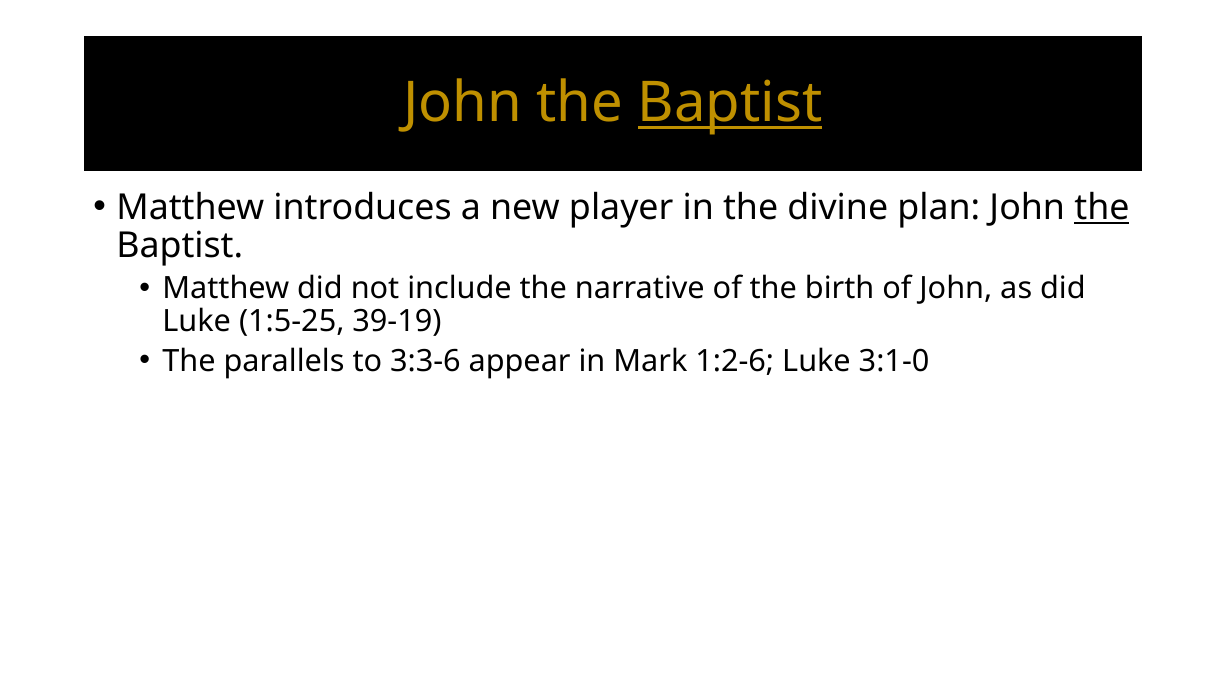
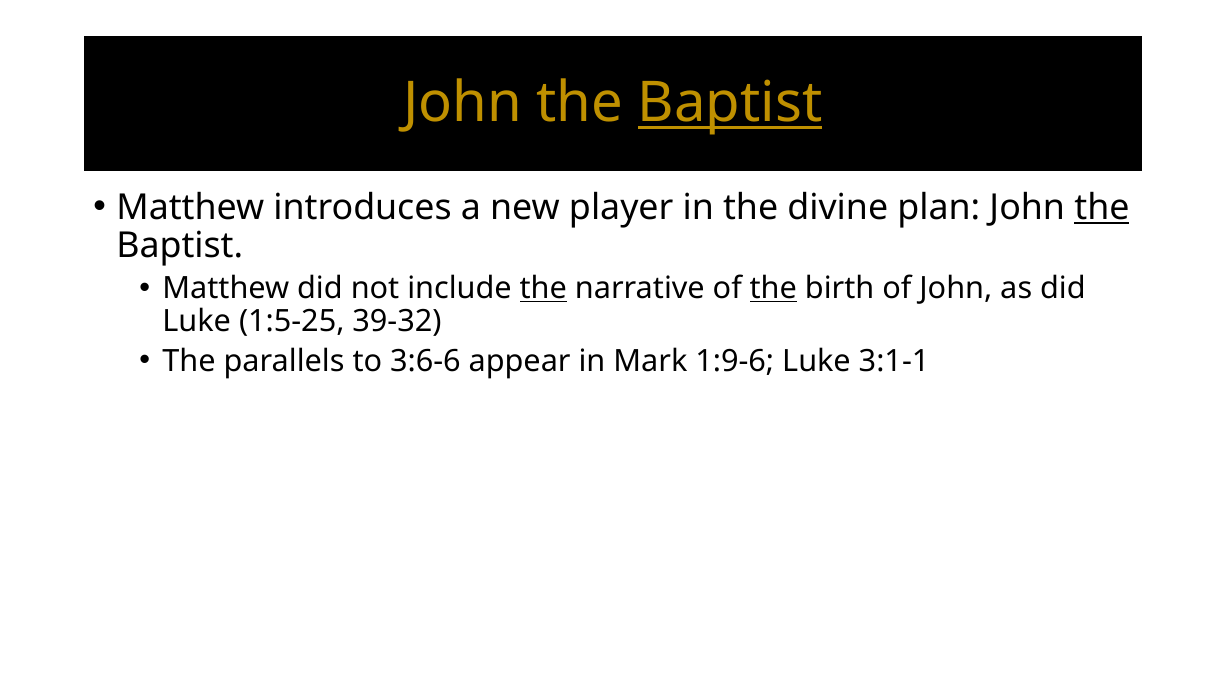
the at (543, 288) underline: none -> present
the at (773, 288) underline: none -> present
39-19: 39-19 -> 39-32
3:3-6: 3:3-6 -> 3:6-6
1:2-6: 1:2-6 -> 1:9-6
3:1-0: 3:1-0 -> 3:1-1
